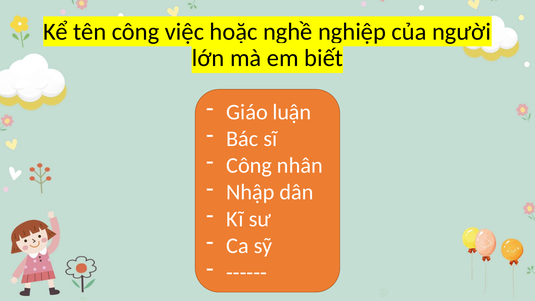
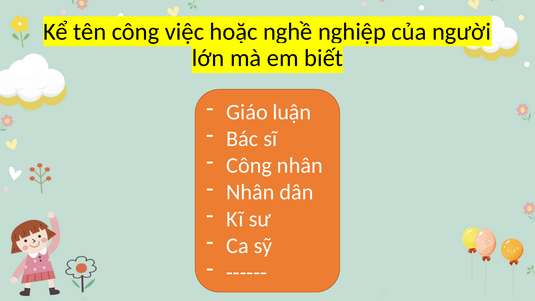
Nhập at (250, 192): Nhập -> Nhân
